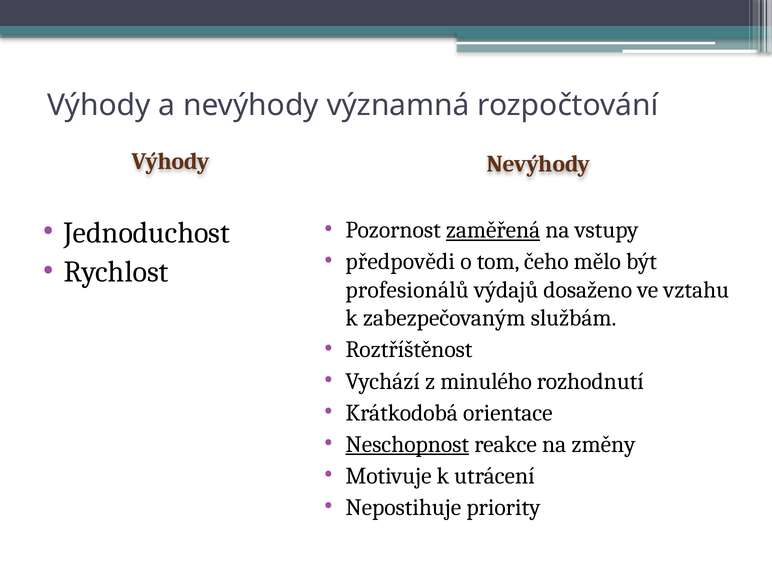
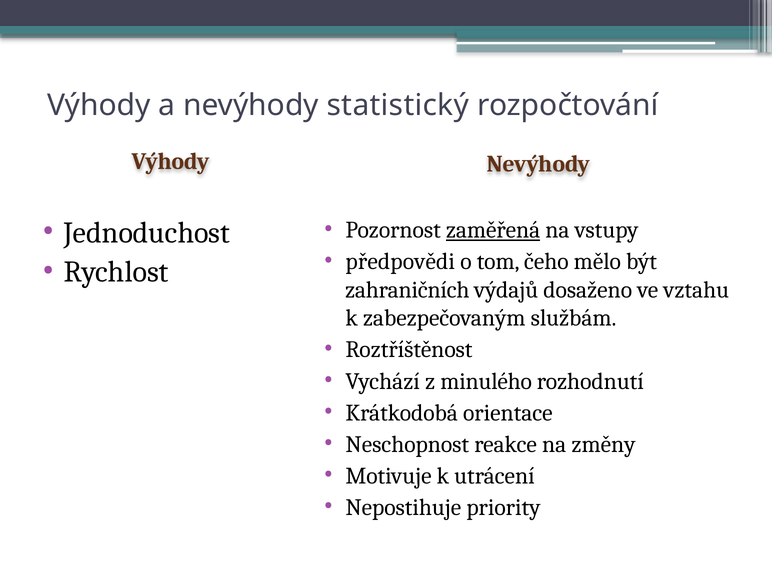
významná: významná -> statistický
profesionálů: profesionálů -> zahraničních
Neschopnost underline: present -> none
